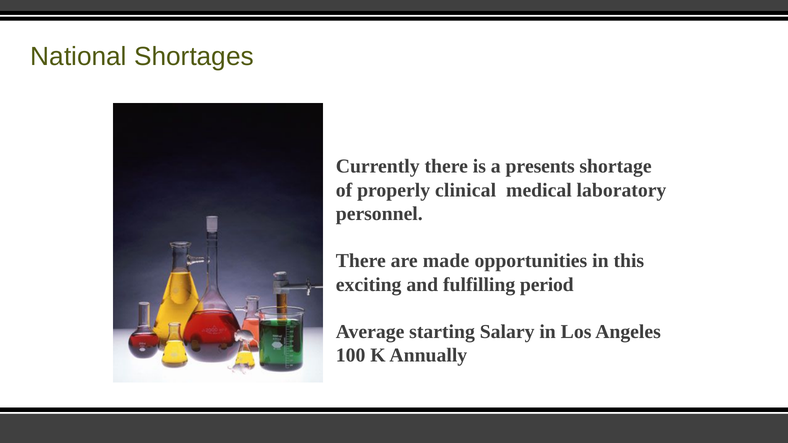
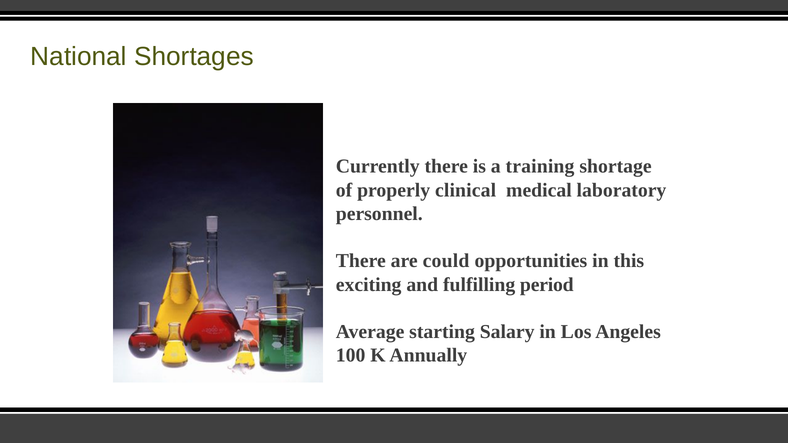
presents: presents -> training
made: made -> could
